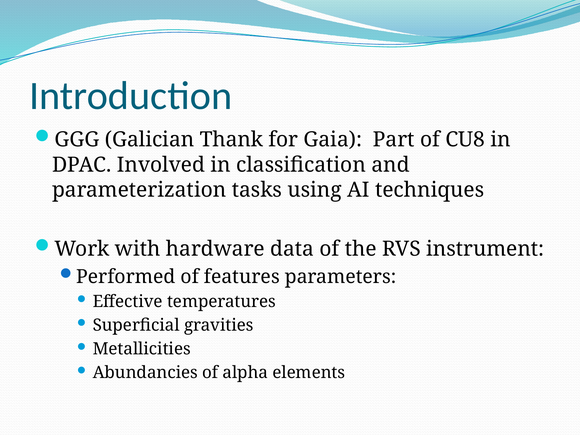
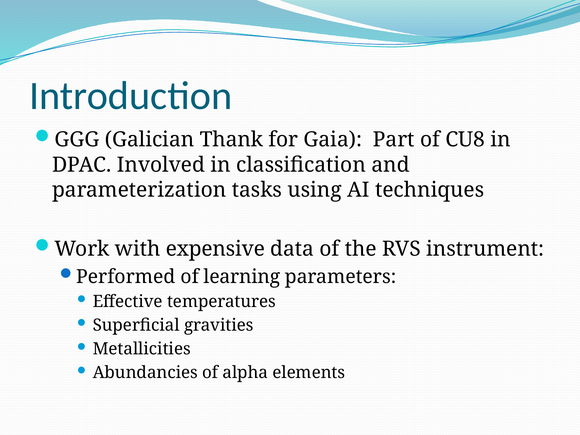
hardware: hardware -> expensive
features: features -> learning
